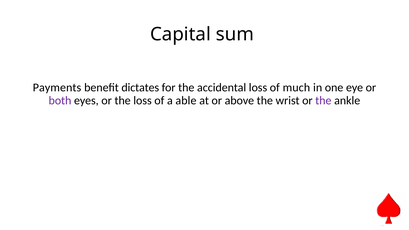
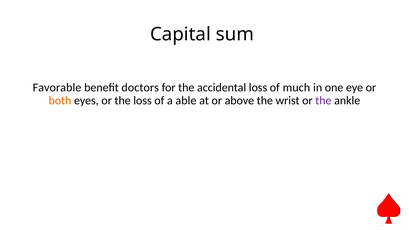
Payments: Payments -> Favorable
dictates: dictates -> doctors
both colour: purple -> orange
